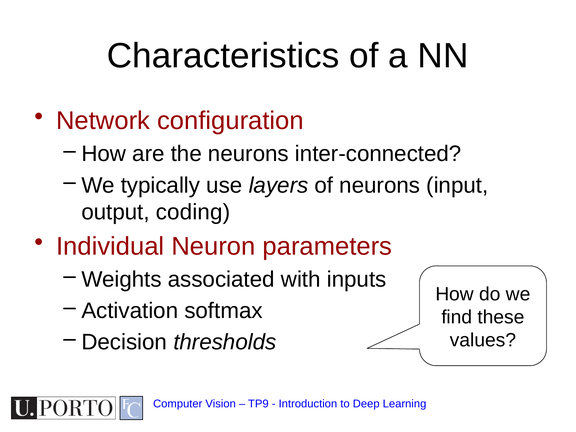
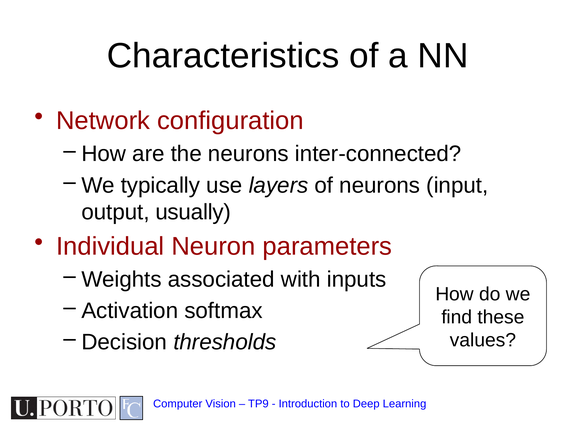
coding: coding -> usually
